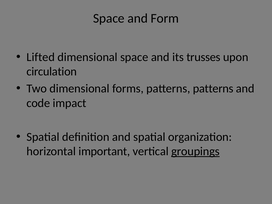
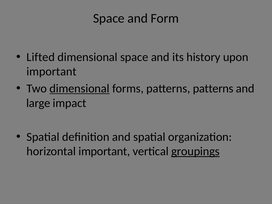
trusses: trusses -> history
circulation at (52, 72): circulation -> important
dimensional at (80, 89) underline: none -> present
code: code -> large
